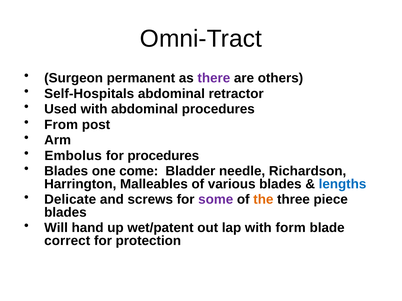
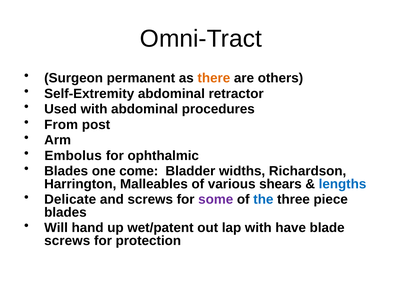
there colour: purple -> orange
Self-Hospitals: Self-Hospitals -> Self-Extremity
for procedures: procedures -> ophthalmic
needle: needle -> widths
various blades: blades -> shears
the colour: orange -> blue
form: form -> have
correct at (67, 241): correct -> screws
